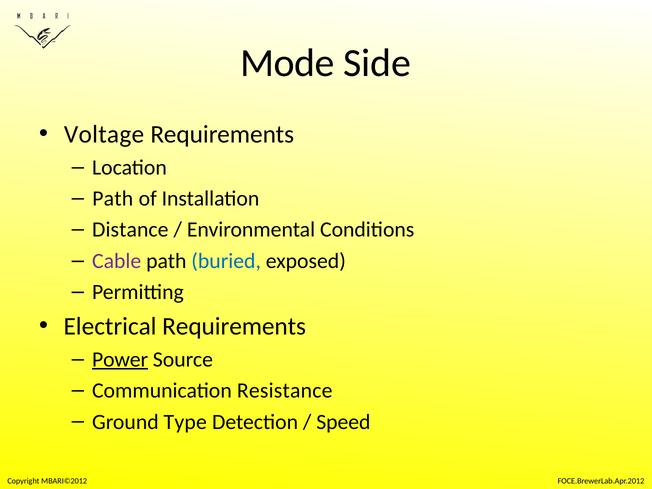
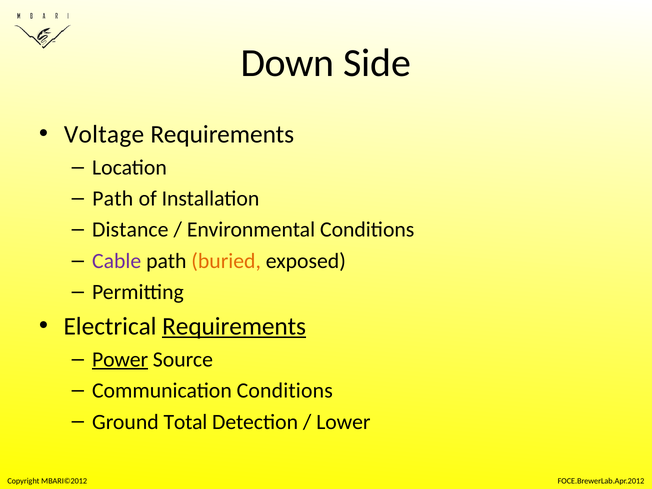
Mode: Mode -> Down
buried colour: blue -> orange
Requirements at (234, 326) underline: none -> present
Communication Resistance: Resistance -> Conditions
Type: Type -> Total
Speed: Speed -> Lower
